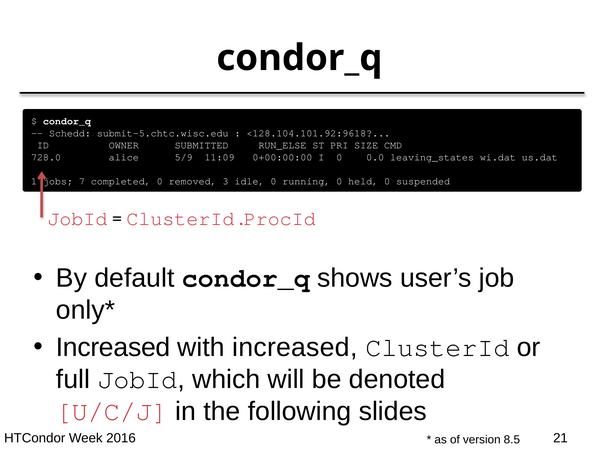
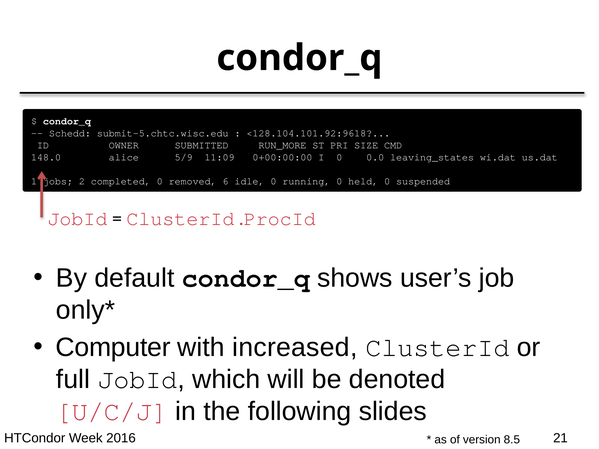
RUN_ELSE: RUN_ELSE -> RUN_MORE
728.0: 728.0 -> 148.0
7: 7 -> 2
3: 3 -> 6
Increased at (113, 348): Increased -> Computer
